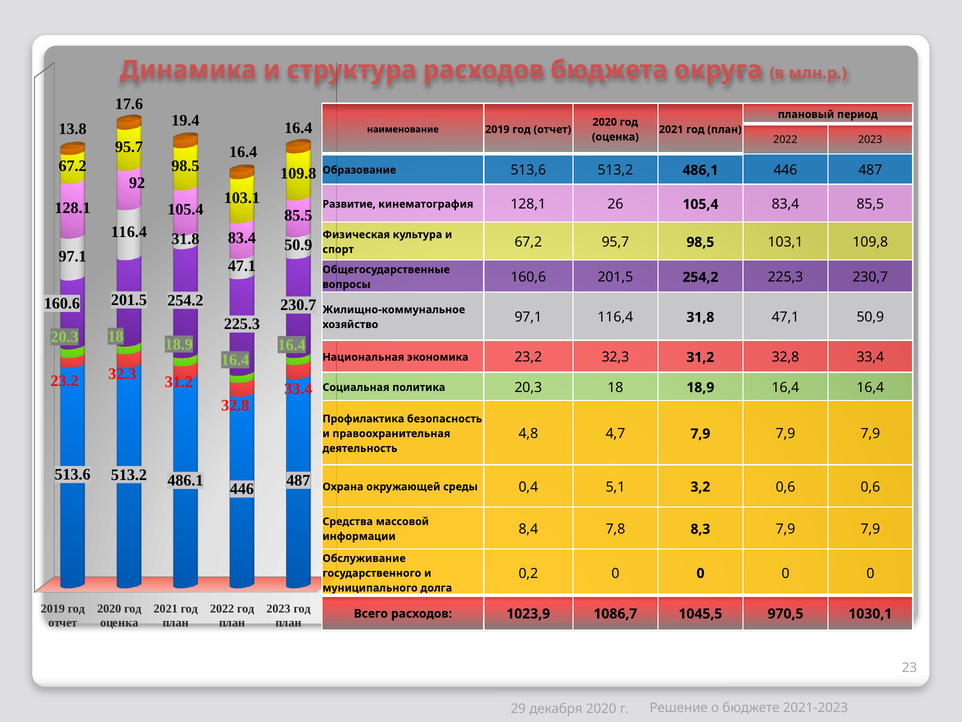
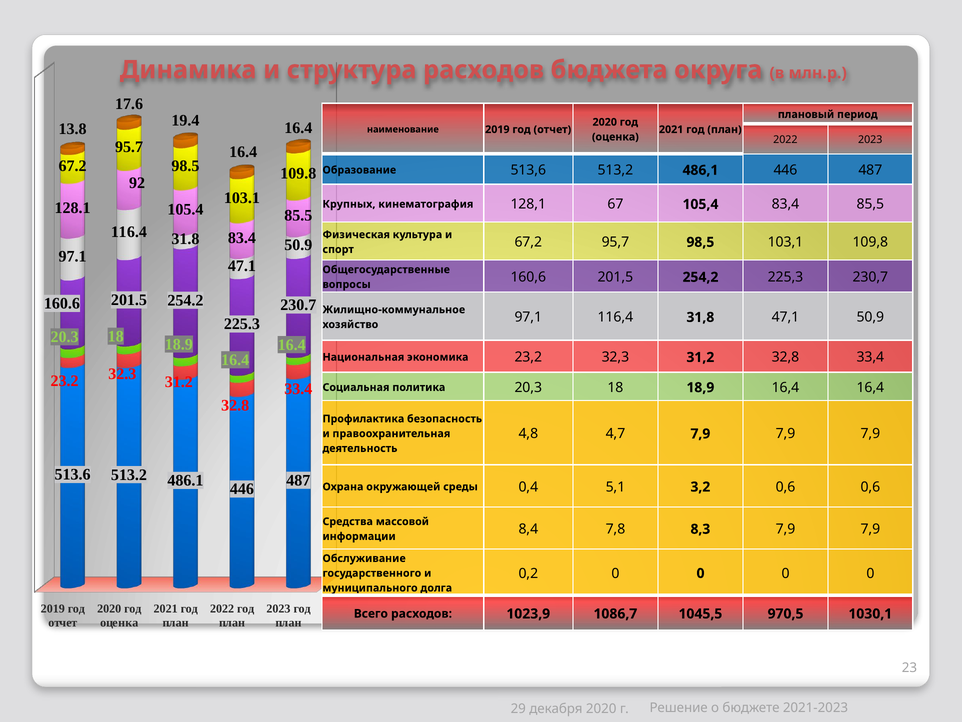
Развитие: Развитие -> Крупных
26: 26 -> 67
